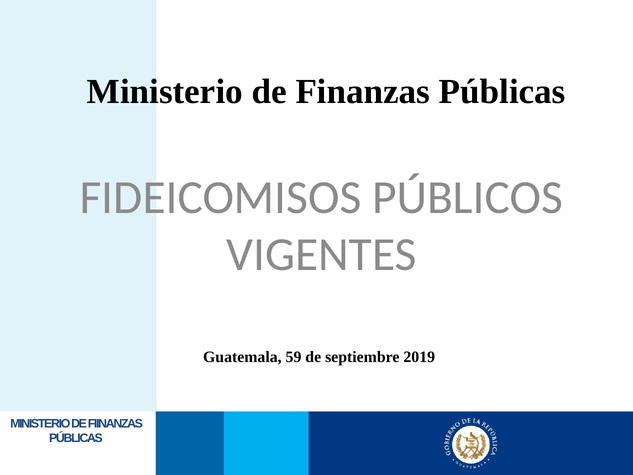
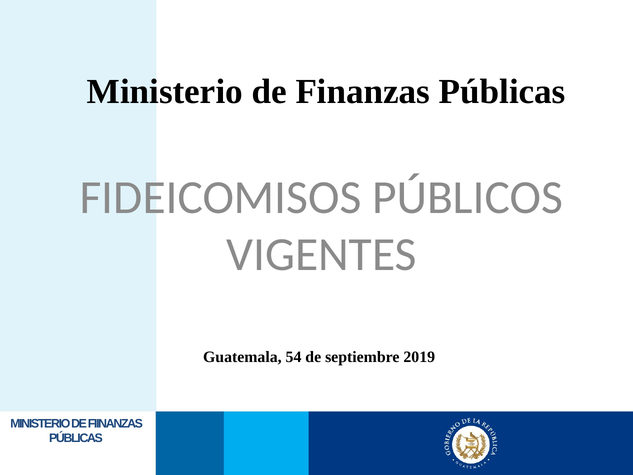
59: 59 -> 54
